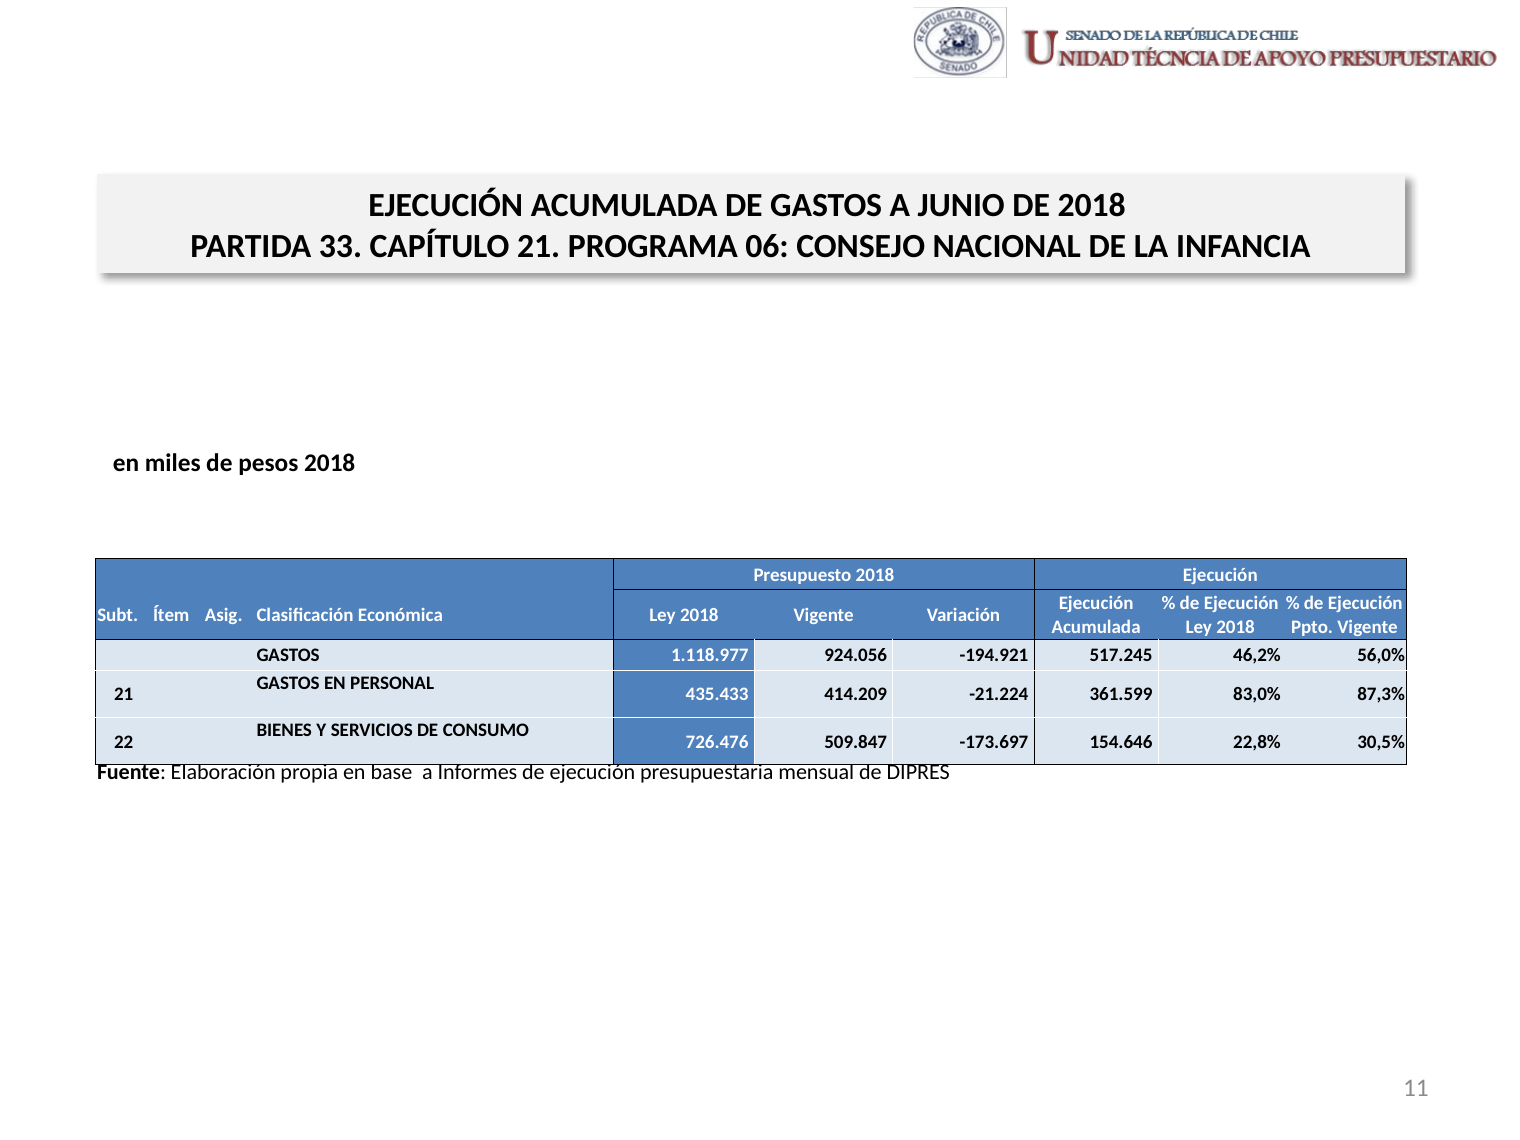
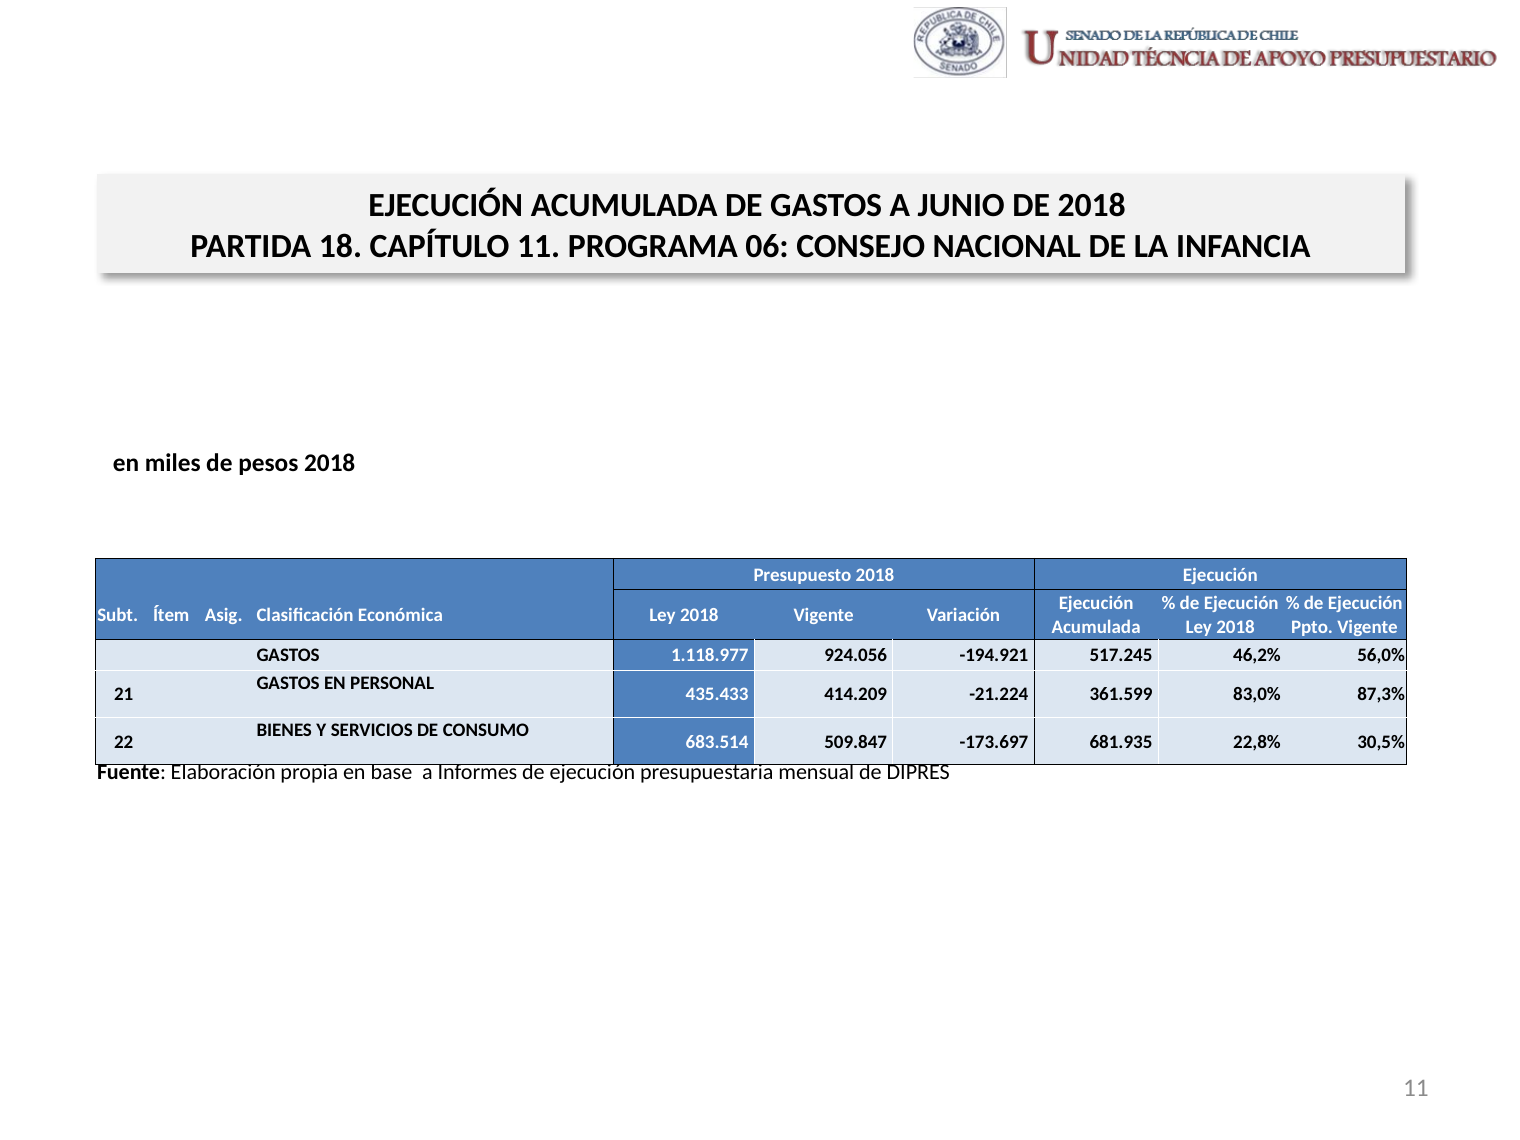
33: 33 -> 18
CAPÍTULO 21: 21 -> 11
726.476: 726.476 -> 683.514
154.646: 154.646 -> 681.935
